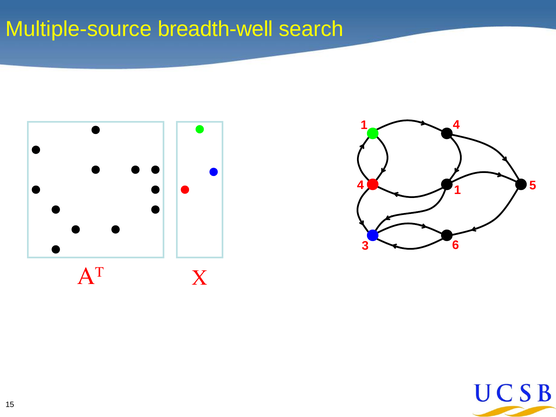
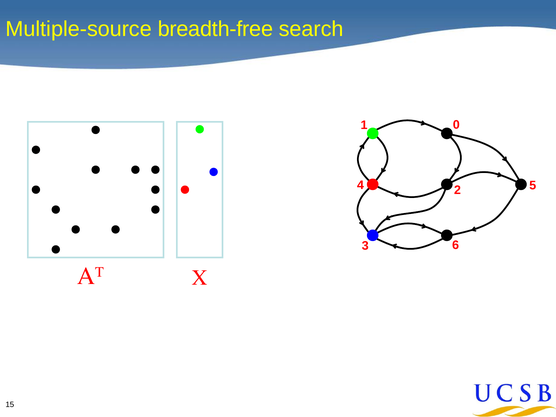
breadth-well: breadth-well -> breadth-free
1 4: 4 -> 0
4 1: 1 -> 2
